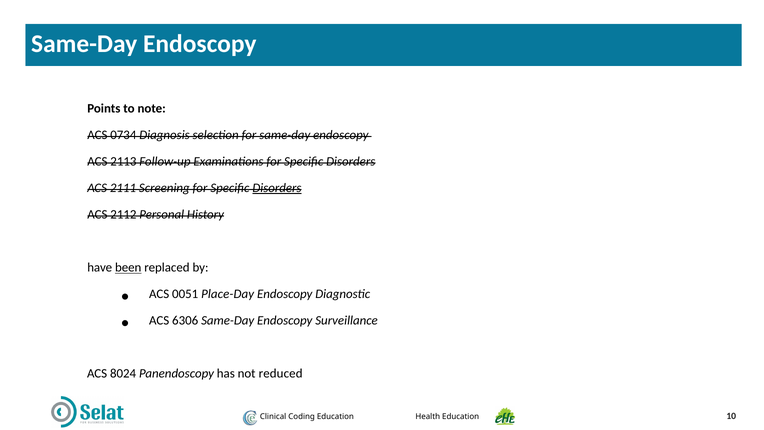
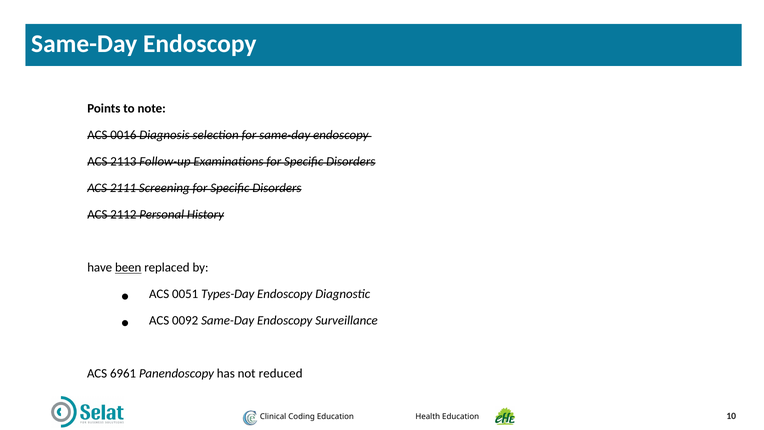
0734: 0734 -> 0016
Disorders at (277, 188) underline: present -> none
Place-Day: Place-Day -> Types-Day
6306: 6306 -> 0092
8024: 8024 -> 6961
